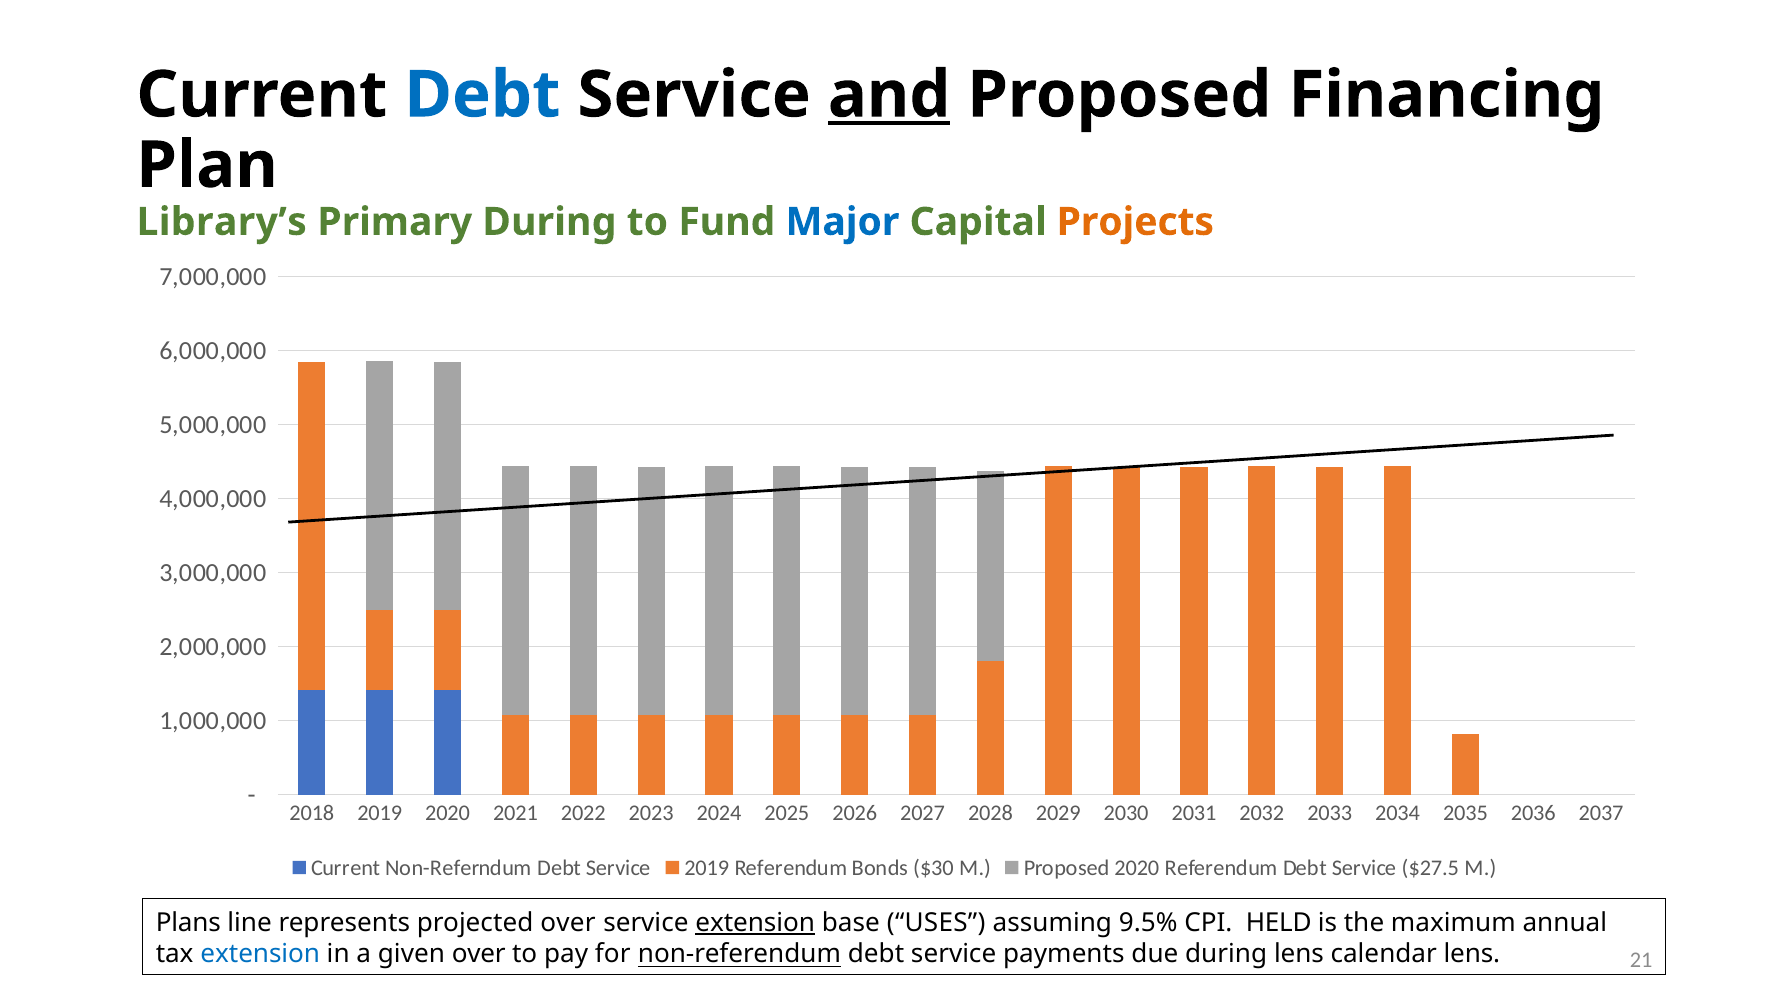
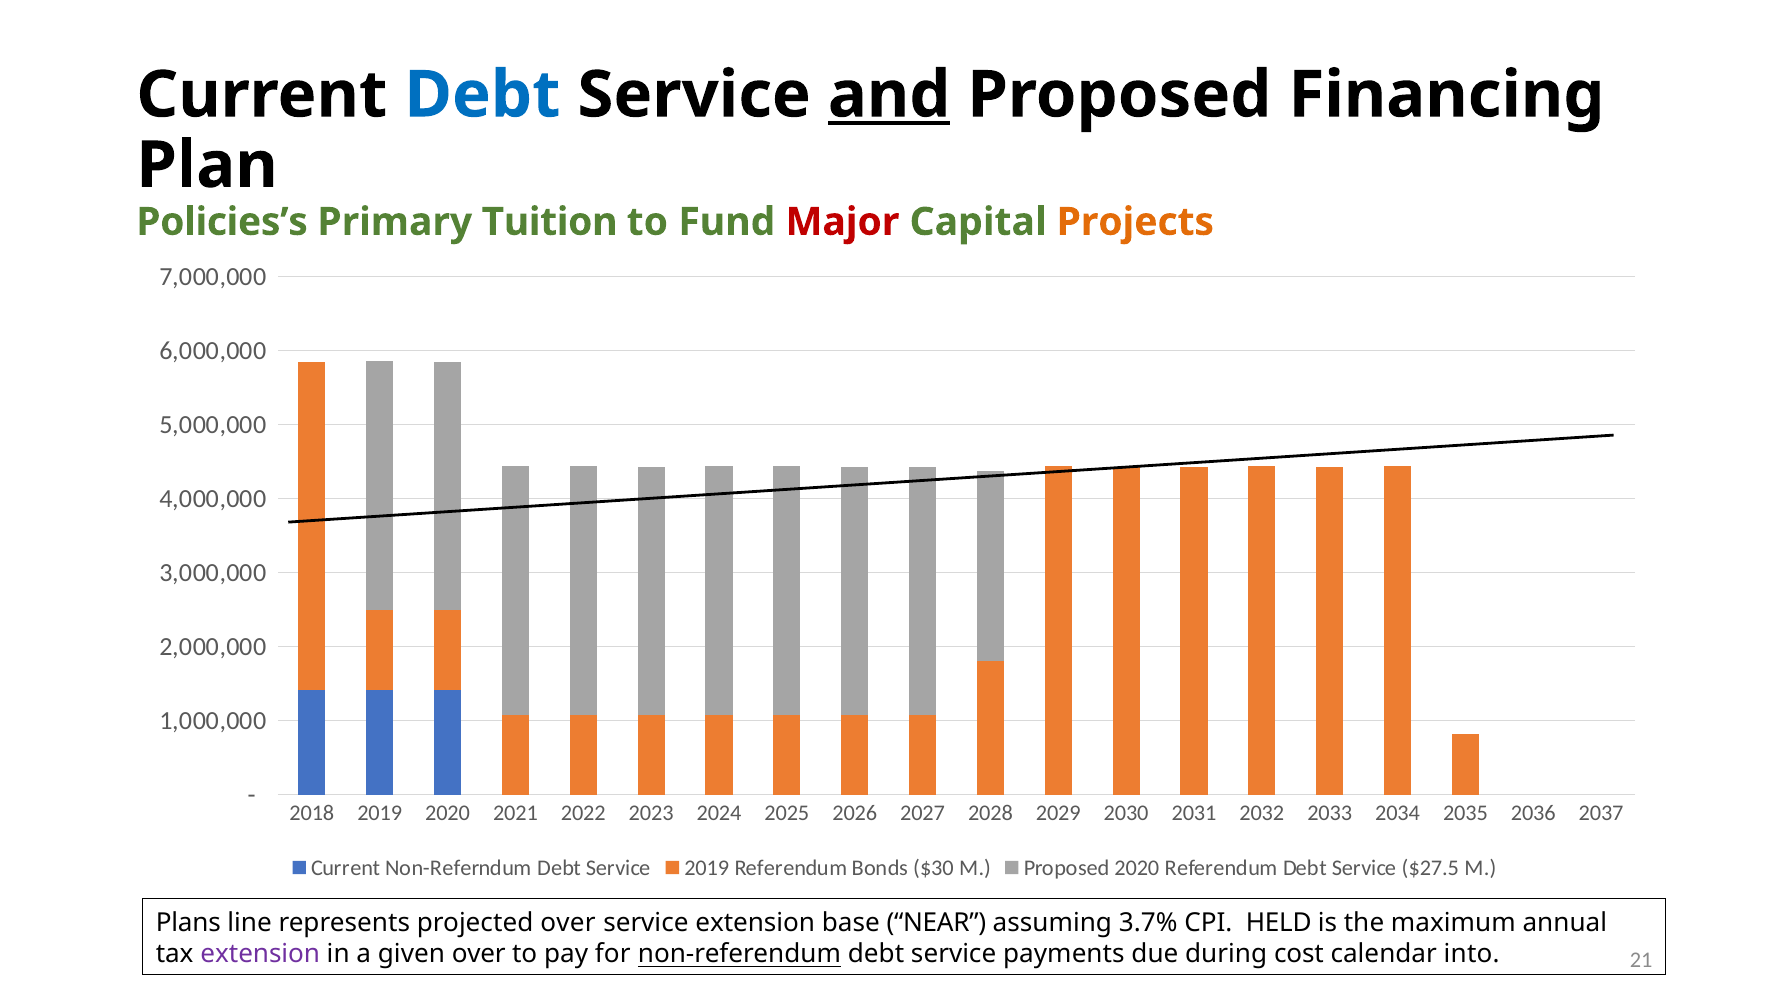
Library’s: Library’s -> Policies’s
Primary During: During -> Tuition
Major colour: blue -> red
extension at (755, 923) underline: present -> none
USES: USES -> NEAR
9.5%: 9.5% -> 3.7%
extension at (260, 955) colour: blue -> purple
during lens: lens -> cost
calendar lens: lens -> into
